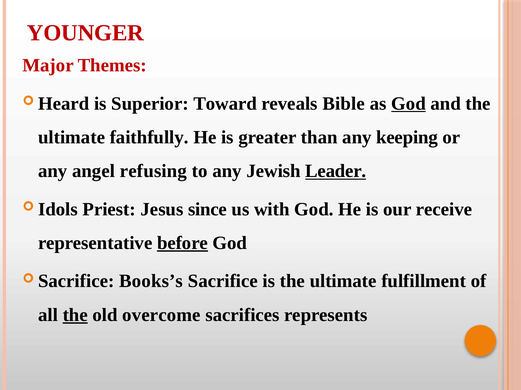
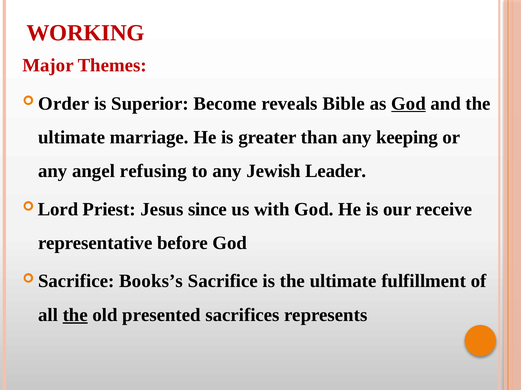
YOUNGER: YOUNGER -> WORKING
Heard: Heard -> Order
Toward: Toward -> Become
faithfully: faithfully -> marriage
Leader underline: present -> none
Idols: Idols -> Lord
before underline: present -> none
overcome: overcome -> presented
